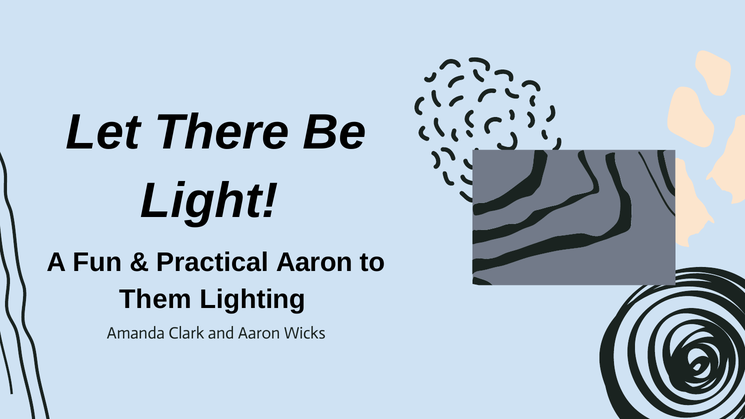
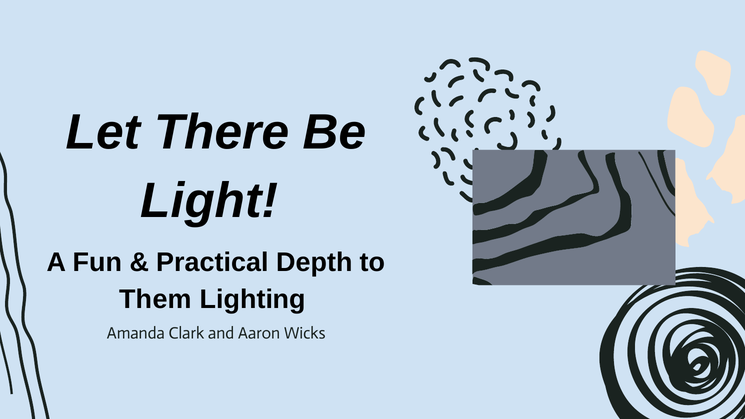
Practical Aaron: Aaron -> Depth
